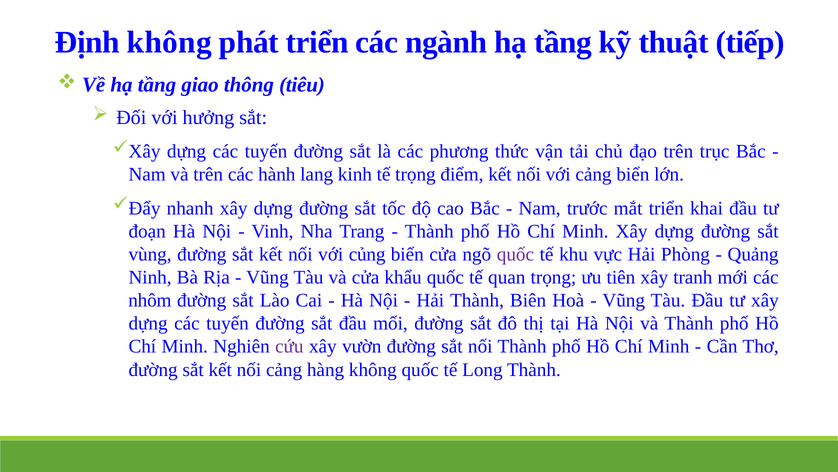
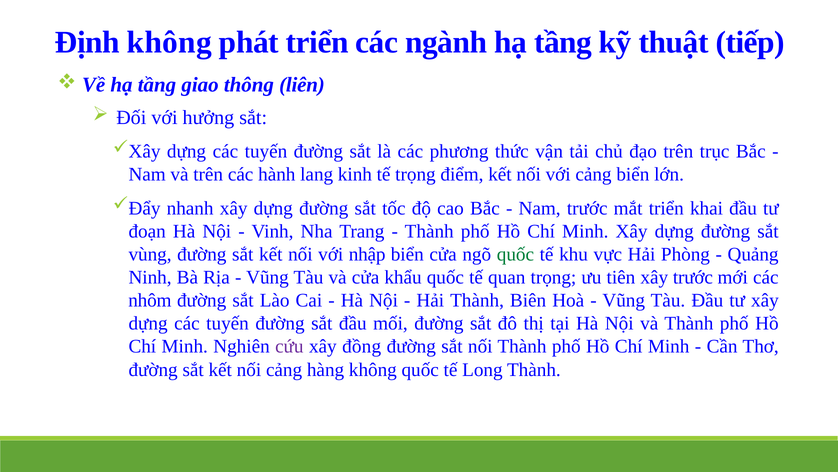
tiêu: tiêu -> liên
củng: củng -> nhập
quốc at (515, 254) colour: purple -> green
xây tranh: tranh -> trước
vườn: vườn -> đồng
